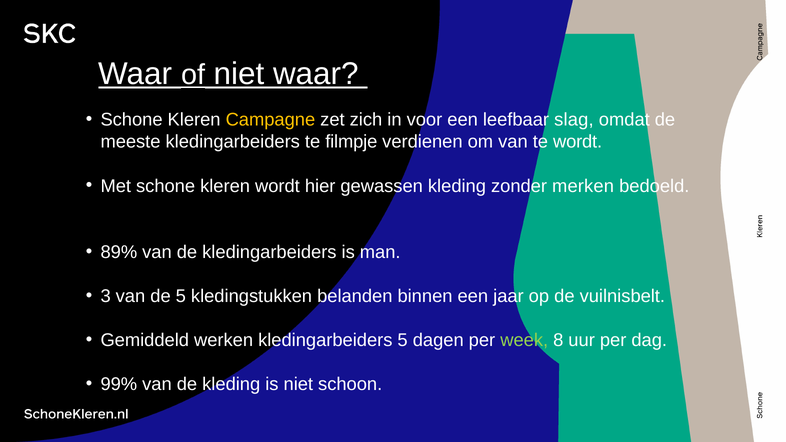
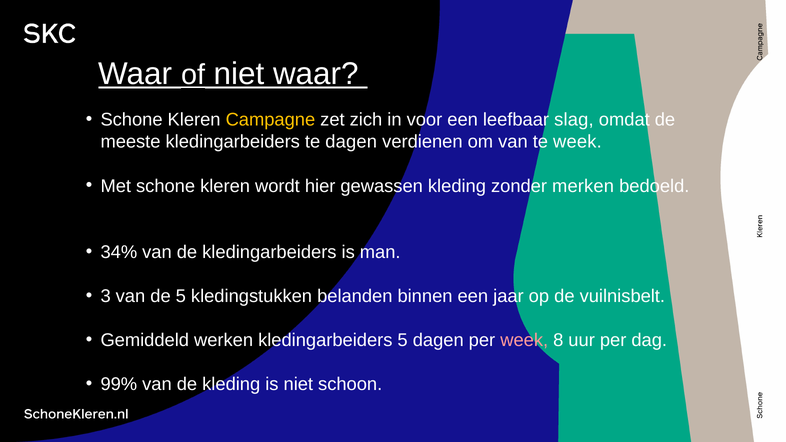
te filmpje: filmpje -> dagen
te wordt: wordt -> week
89%: 89% -> 34%
week at (524, 340) colour: light green -> pink
